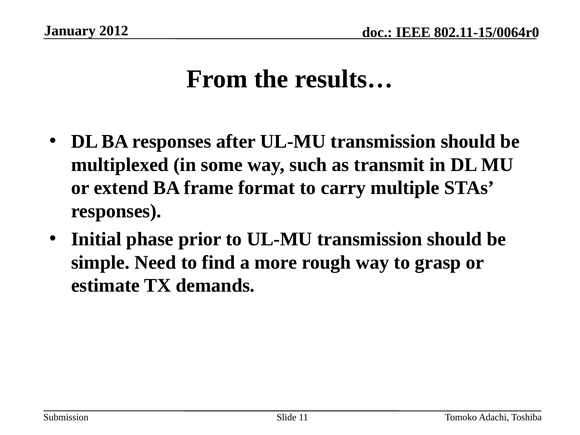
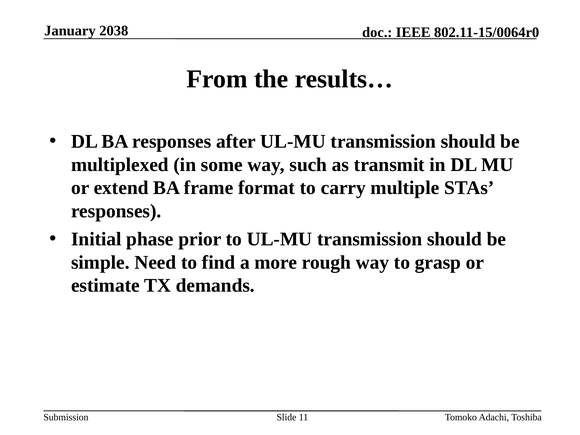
2012: 2012 -> 2038
